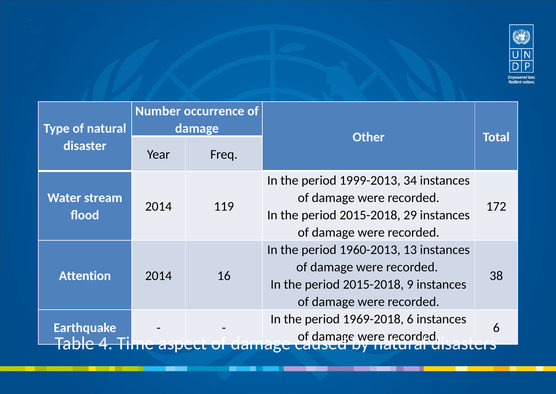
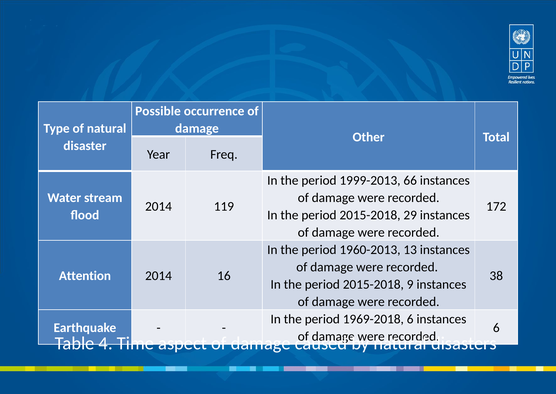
Number: Number -> Possible
34: 34 -> 66
